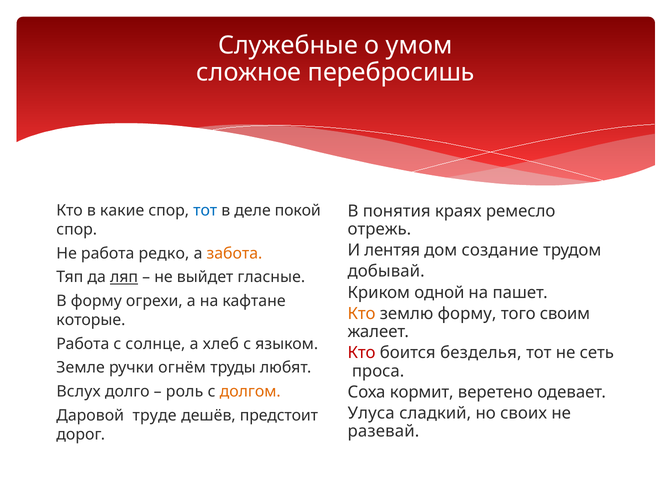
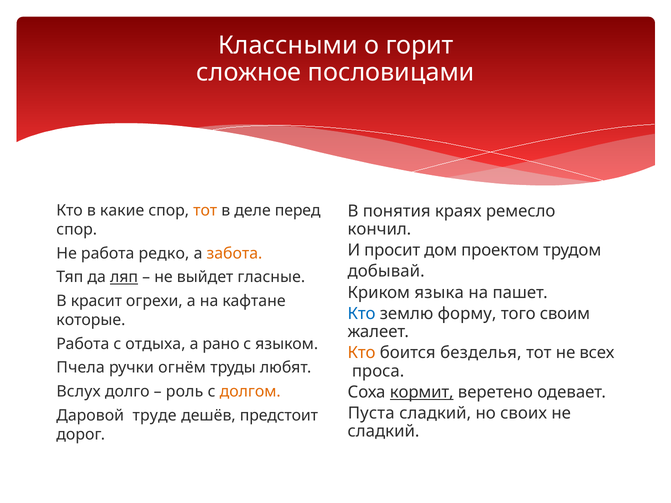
Служебные: Служебные -> Классными
умом: умом -> горит
перебросишь: перебросишь -> пословицами
тот at (205, 211) colour: blue -> orange
покой: покой -> перед
отрежь: отрежь -> кончил
лентяя: лентяя -> просит
создание: создание -> проектом
одной: одной -> языка
В форму: форму -> красит
Кто at (362, 314) colour: orange -> blue
солнце: солнце -> отдыха
хлеб: хлеб -> рано
Кто at (362, 353) colour: red -> orange
сеть: сеть -> всех
Земле: Земле -> Пчела
кормит underline: none -> present
Улуса: Улуса -> Пуста
разевай at (383, 432): разевай -> сладкий
